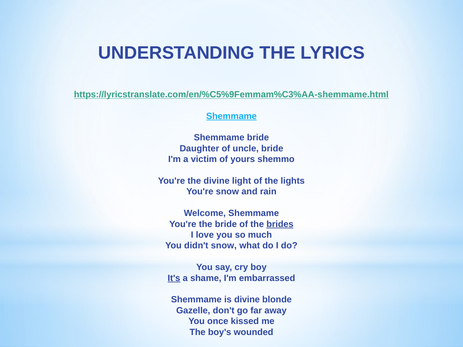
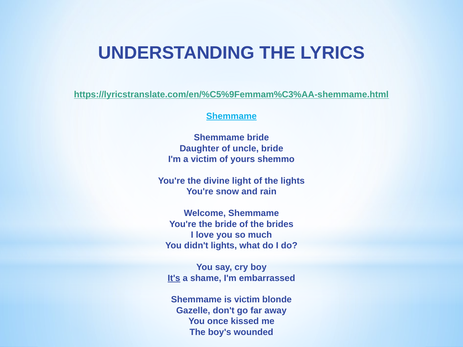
brides underline: present -> none
didn't snow: snow -> lights
is divine: divine -> victim
